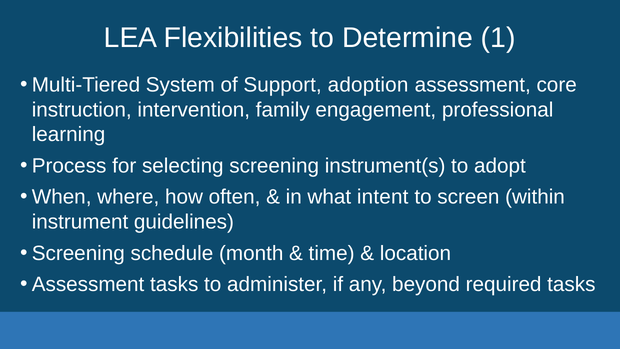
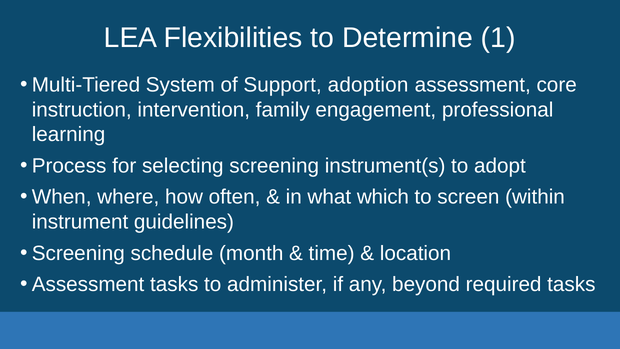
intent: intent -> which
